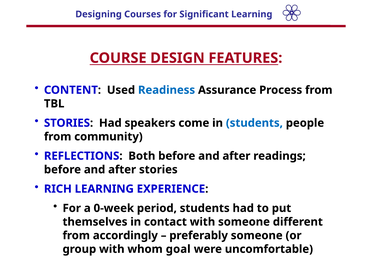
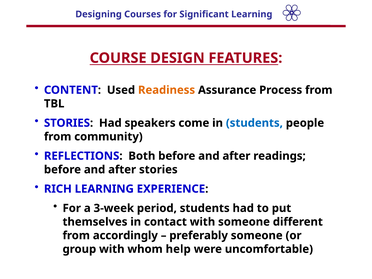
Readiness colour: blue -> orange
0-week: 0-week -> 3-week
goal: goal -> help
